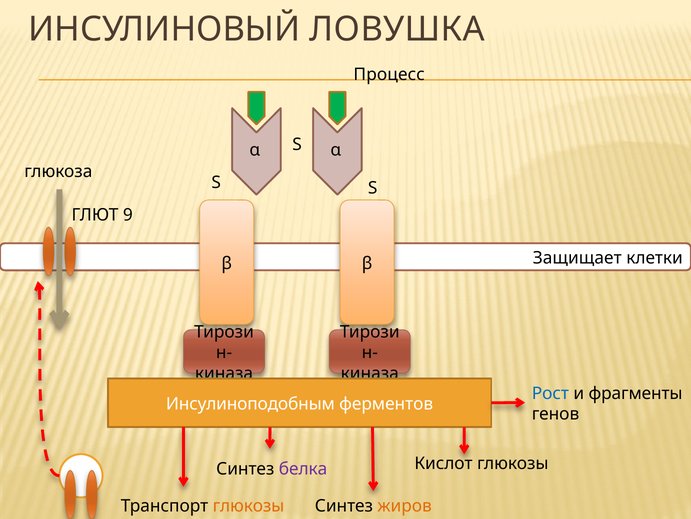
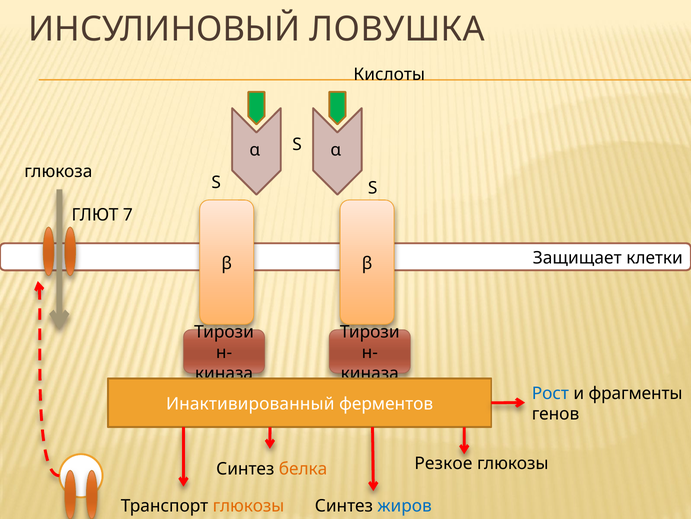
Процесс: Процесс -> Кислоты
9: 9 -> 7
Инсулиноподобным: Инсулиноподобным -> Инактивированный
Кислот: Кислот -> Резкое
белка colour: purple -> orange
жиров colour: orange -> blue
